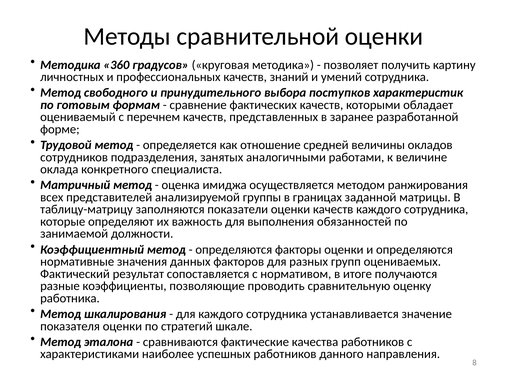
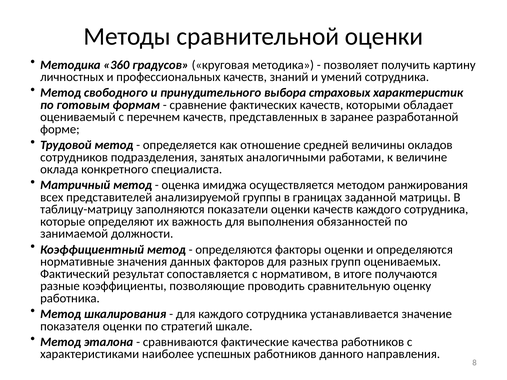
поступков: поступков -> страховых
